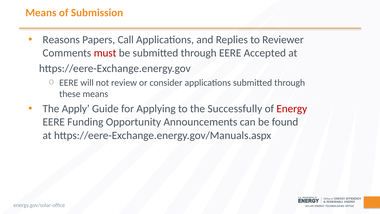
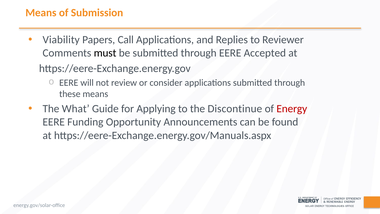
Reasons: Reasons -> Viability
must colour: red -> black
Apply: Apply -> What
Successfully: Successfully -> Discontinue
